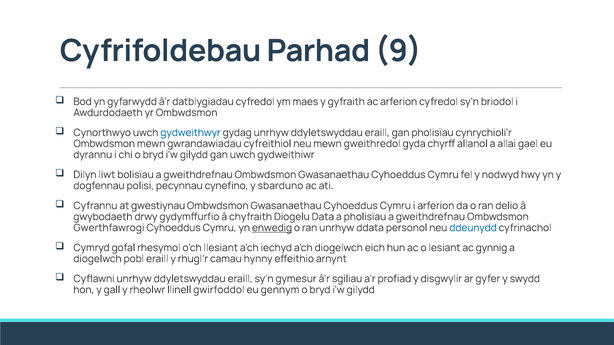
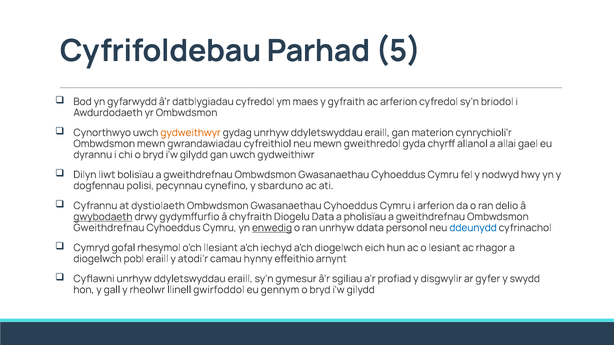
9: 9 -> 5
gydweithwyr colour: blue -> orange
gan pholisïau: pholisïau -> materion
gwestiynau: gwestiynau -> dystiolaeth
gwybodaeth underline: none -> present
Gwerthfawrogi at (109, 228): Gwerthfawrogi -> Gweithdrefnau
gynnig: gynnig -> rhagor
rhugl’r: rhugl’r -> atodi’r
